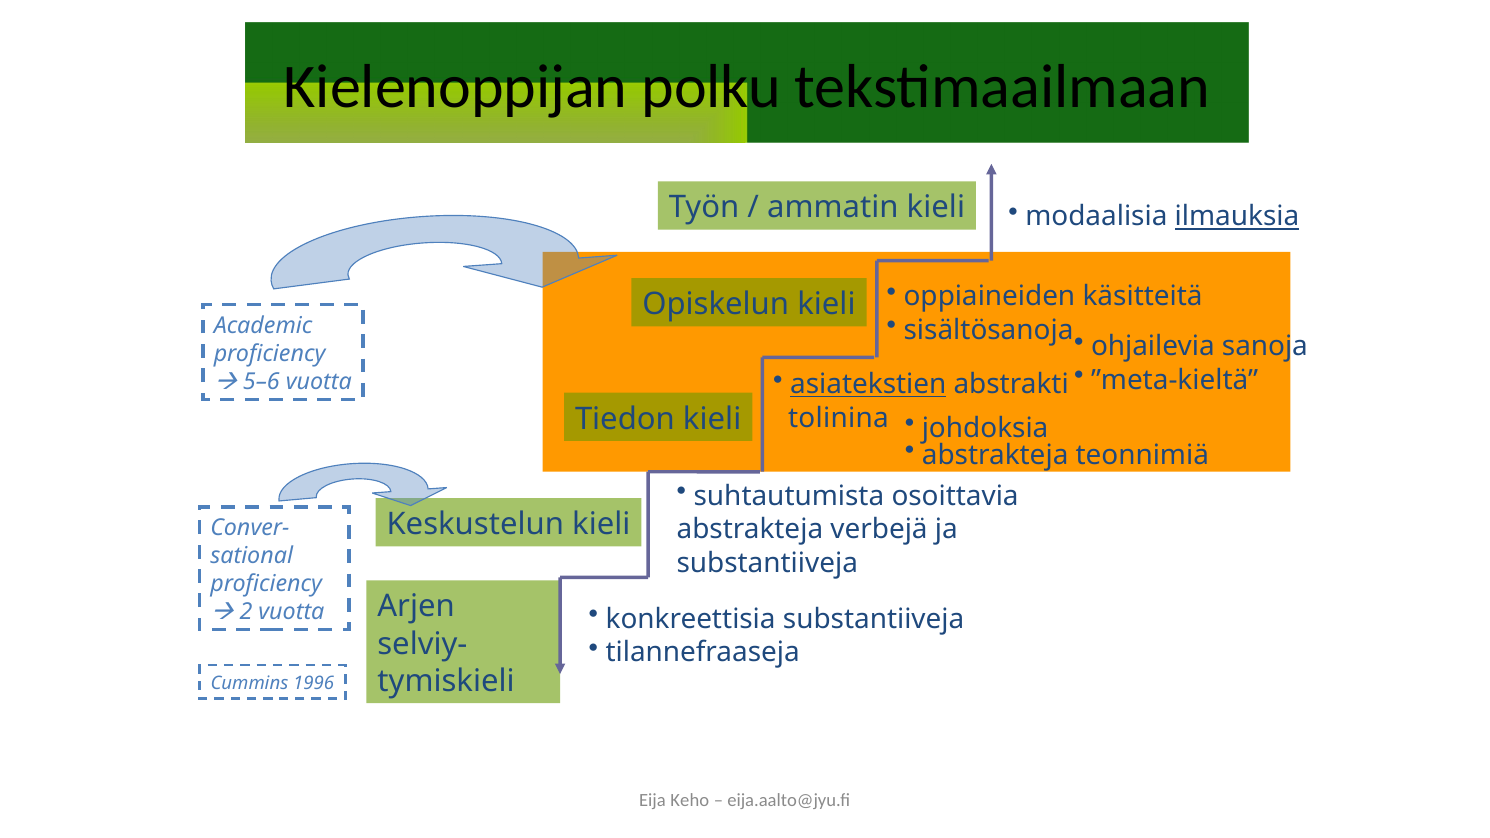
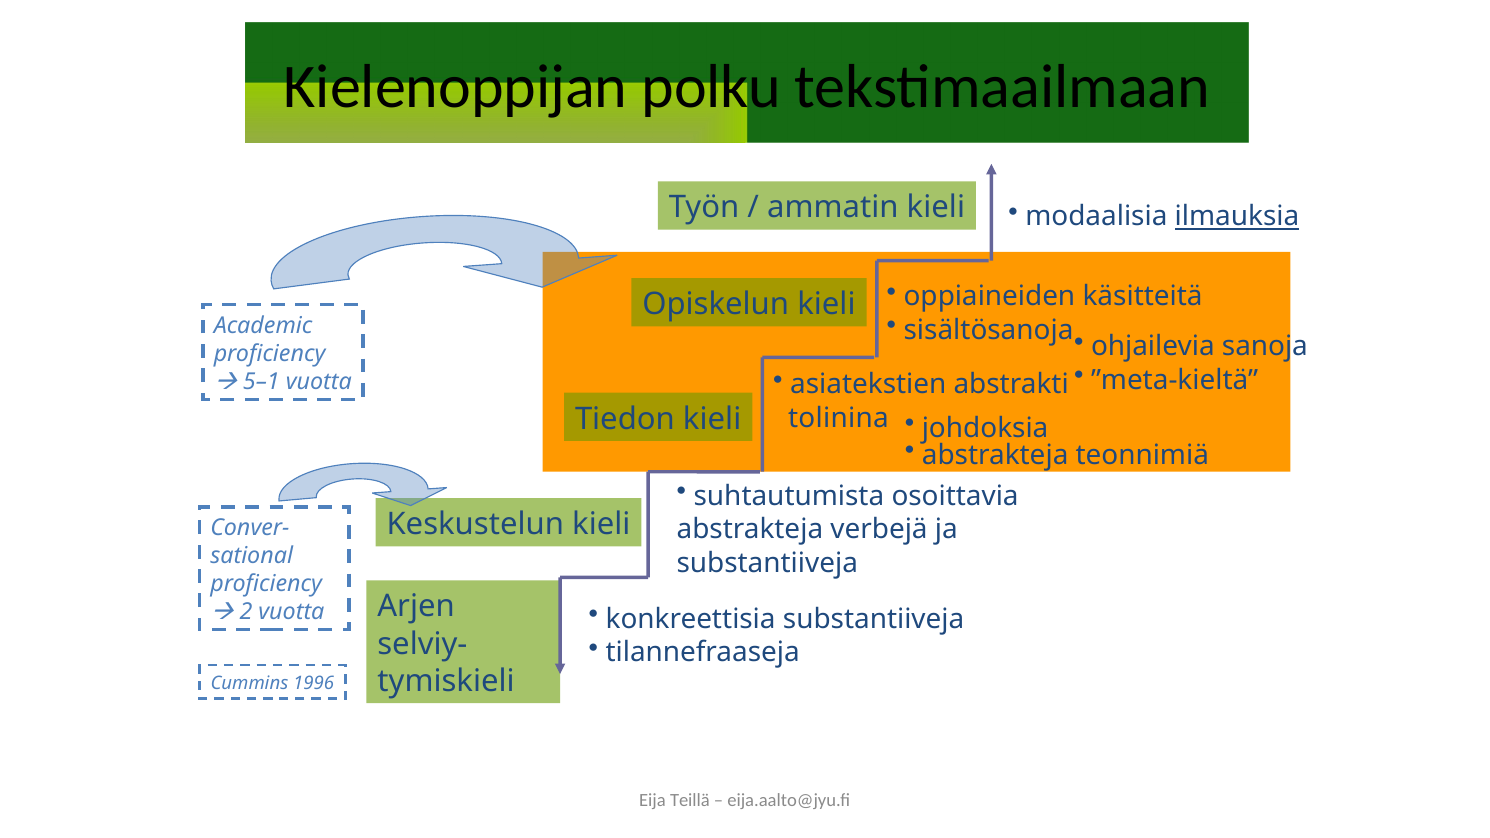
asiatekstien underline: present -> none
5–6: 5–6 -> 5–1
Keho: Keho -> Teillä
